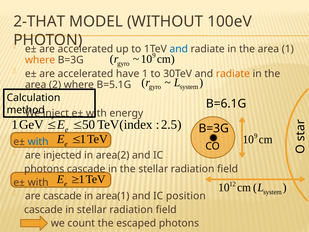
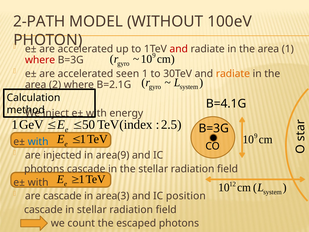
2-THAT: 2-THAT -> 2-PATH
and at (179, 49) colour: blue -> red
where at (40, 60) colour: orange -> red
have: have -> seen
B=5.1G: B=5.1G -> B=2.1G
B=6.1G: B=6.1G -> B=4.1G
area(2: area(2 -> area(9
area(1: area(1 -> area(3
